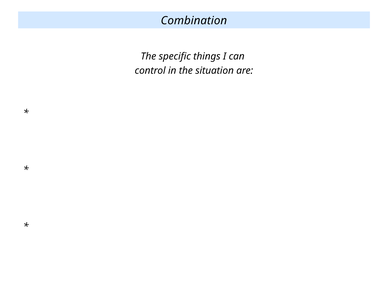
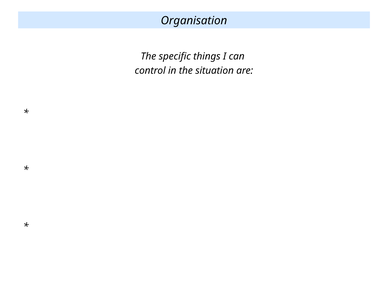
Combination: Combination -> Organisation
